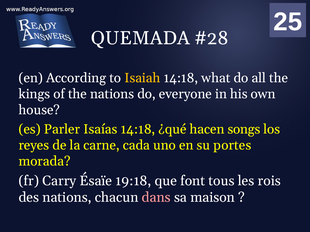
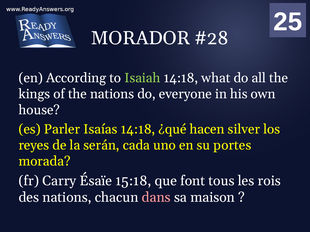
QUEMADA: QUEMADA -> MORADOR
Isaiah colour: yellow -> light green
songs: songs -> silver
carne: carne -> serán
19:18: 19:18 -> 15:18
